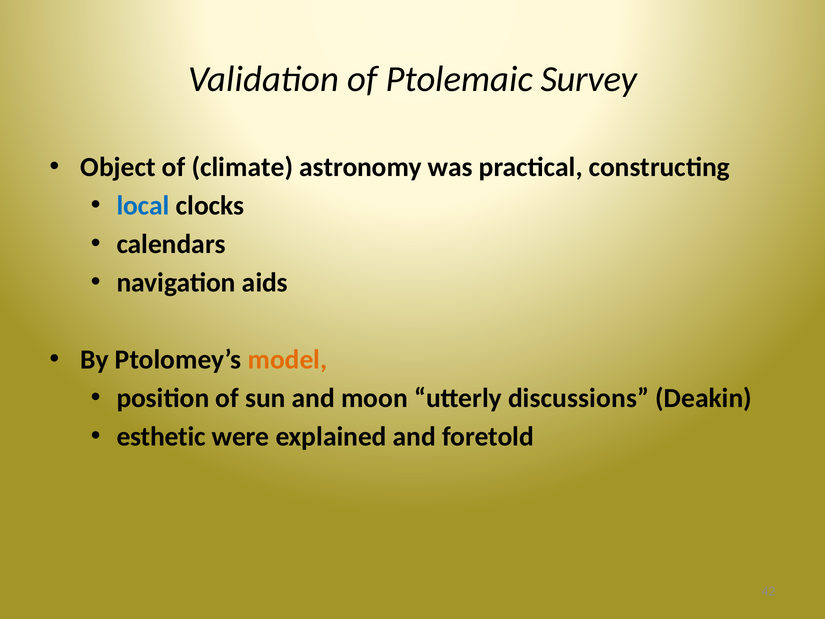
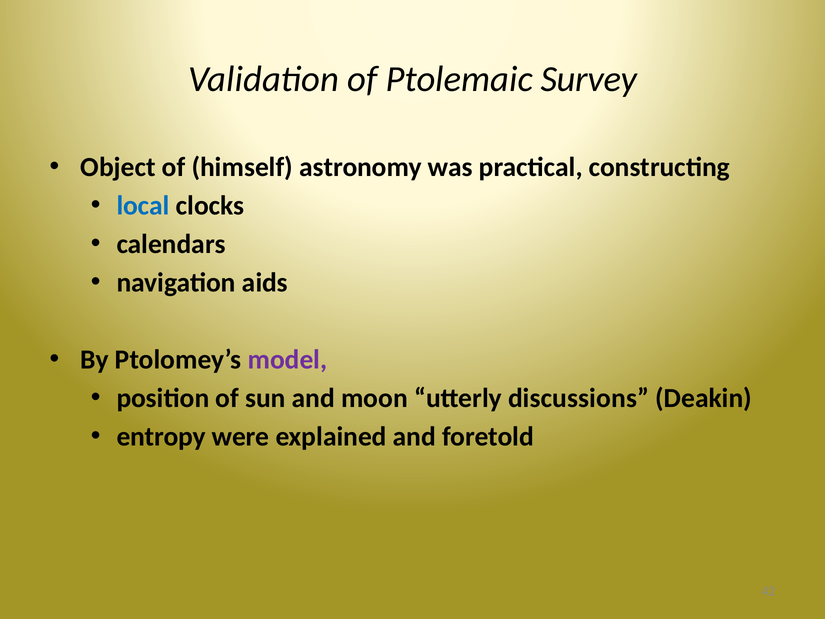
climate: climate -> himself
model colour: orange -> purple
esthetic: esthetic -> entropy
